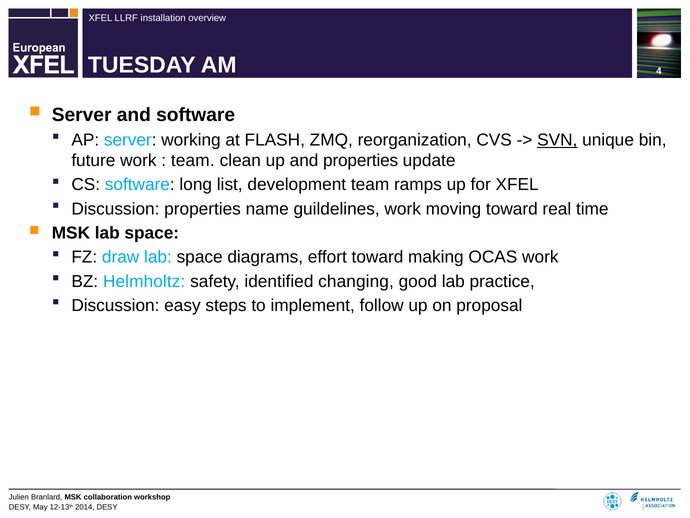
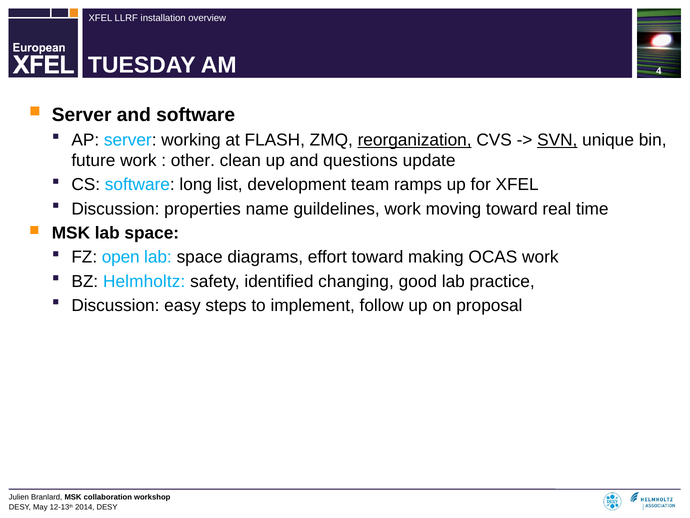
reorganization underline: none -> present
team at (193, 160): team -> other
and properties: properties -> questions
draw: draw -> open
